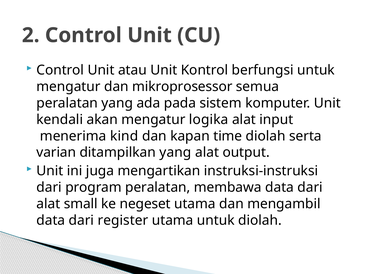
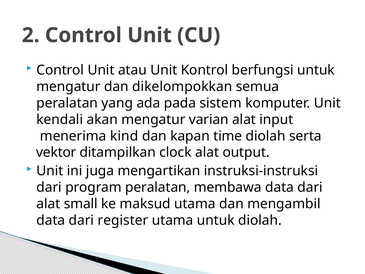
mikroprosessor: mikroprosessor -> dikelompokkan
logika: logika -> varian
varian: varian -> vektor
ditampilkan yang: yang -> clock
negeset: negeset -> maksud
